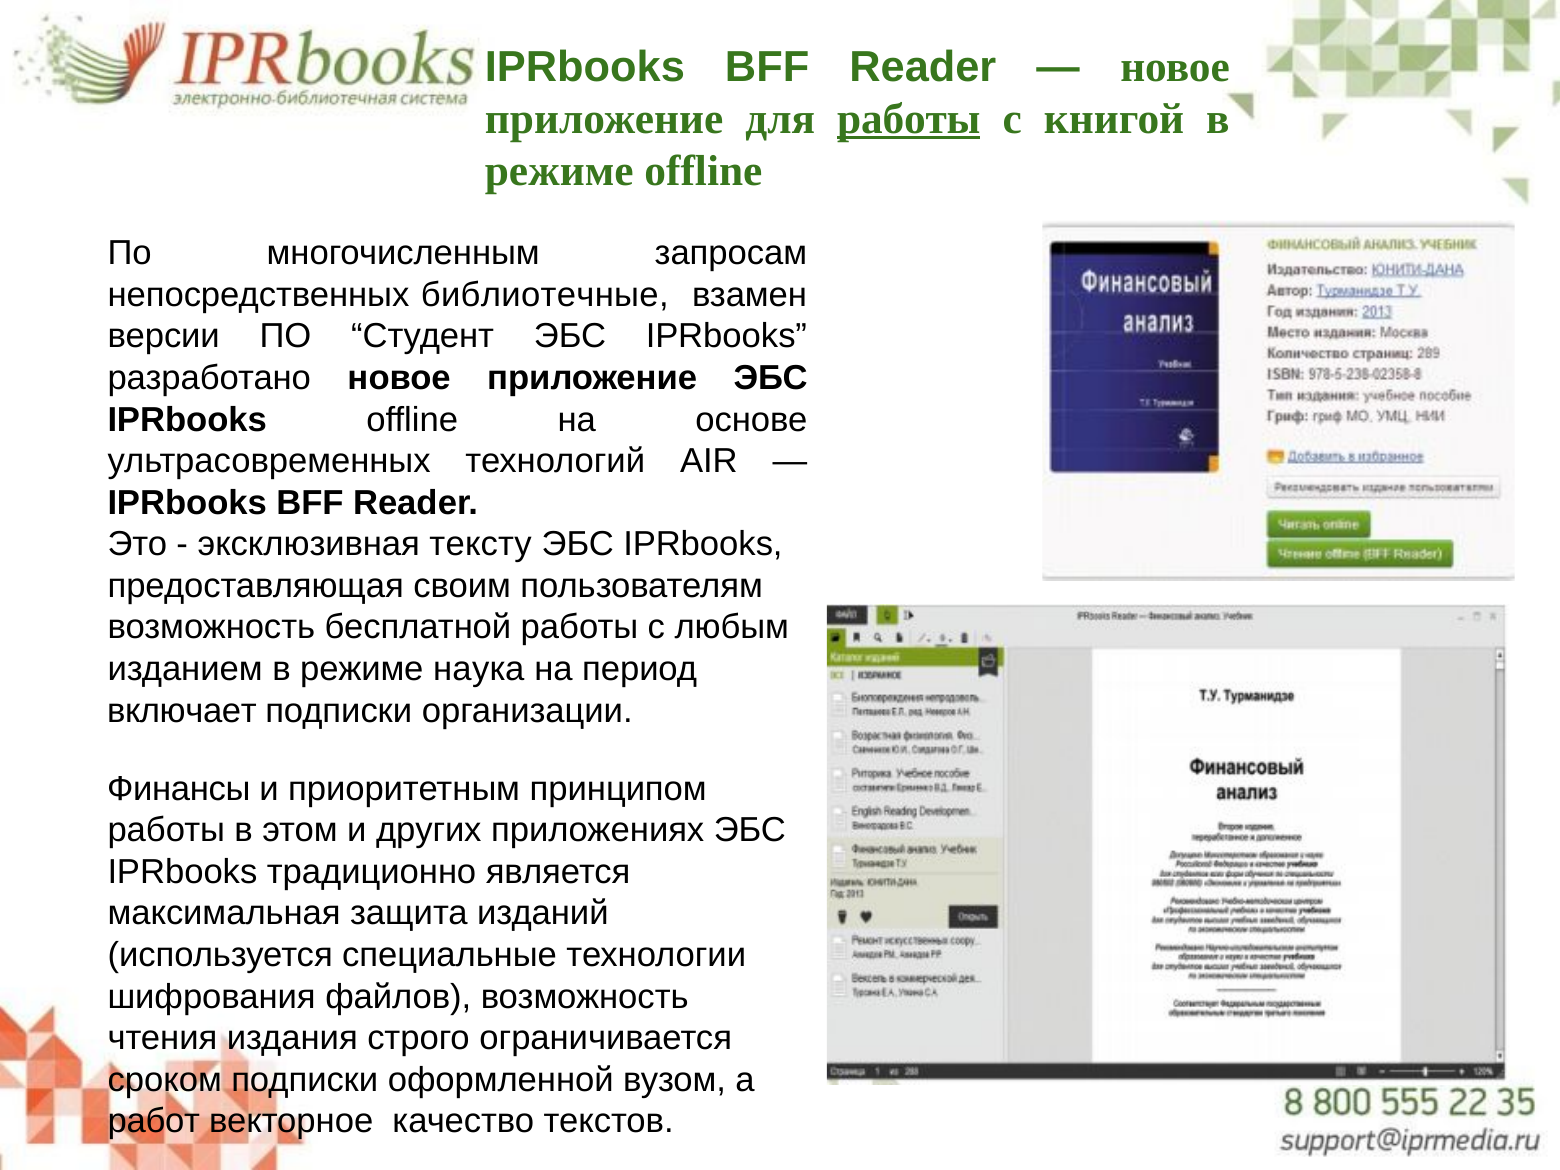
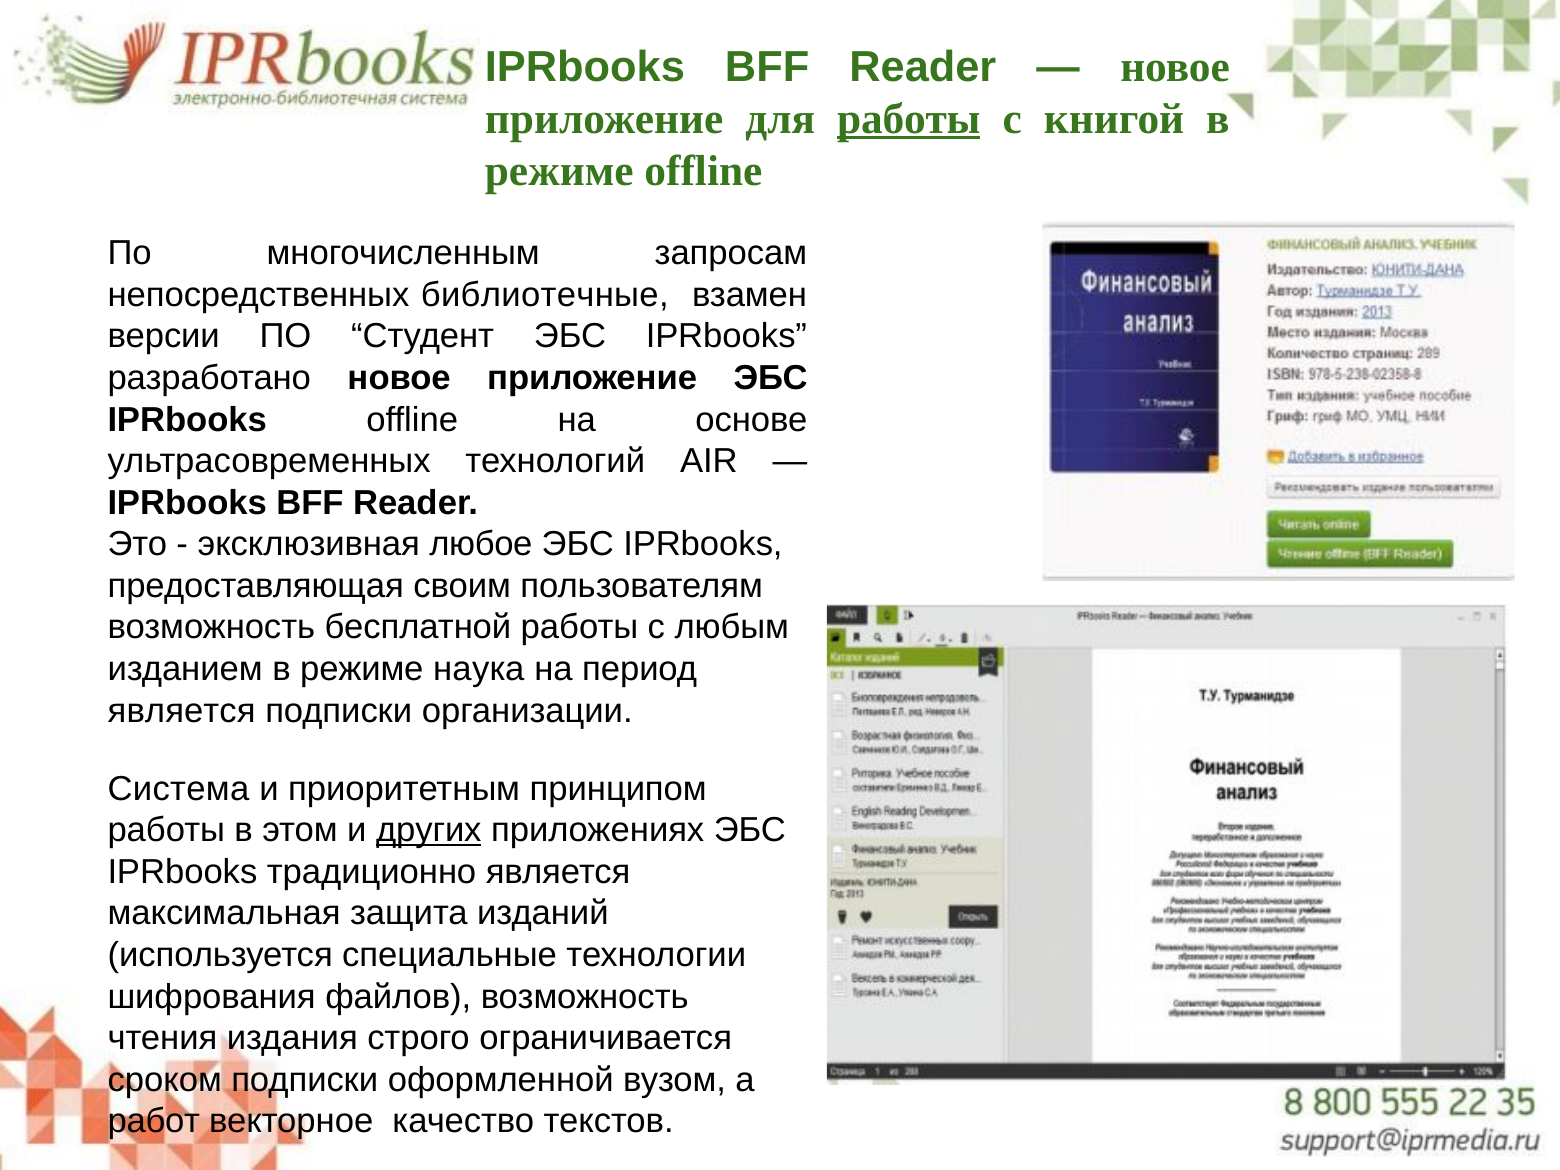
тексту: тексту -> любое
включает at (182, 711): включает -> является
Финансы: Финансы -> Система
других underline: none -> present
